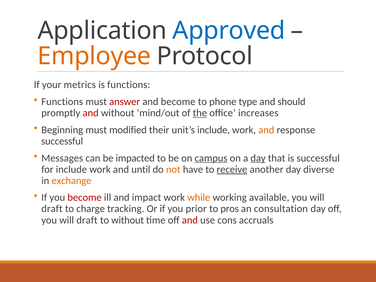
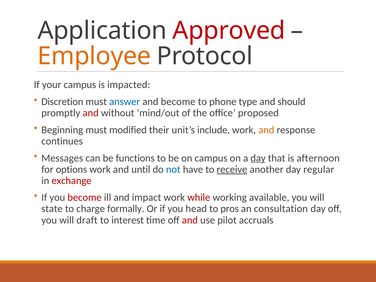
Approved colour: blue -> red
your metrics: metrics -> campus
is functions: functions -> impacted
Functions at (62, 102): Functions -> Discretion
answer colour: red -> blue
the underline: present -> none
increases: increases -> proposed
successful at (62, 141): successful -> continues
impacted: impacted -> functions
campus at (211, 158) underline: present -> none
is successful: successful -> afternoon
for include: include -> options
not colour: orange -> blue
diverse: diverse -> regular
exchange colour: orange -> red
while colour: orange -> red
draft at (52, 209): draft -> state
tracking: tracking -> formally
prior: prior -> head
to without: without -> interest
cons: cons -> pilot
